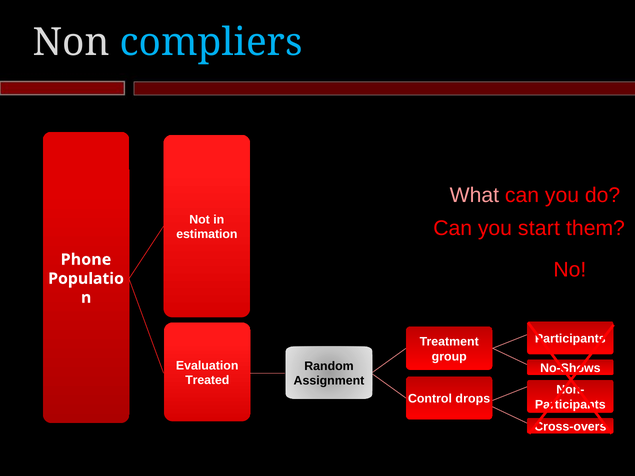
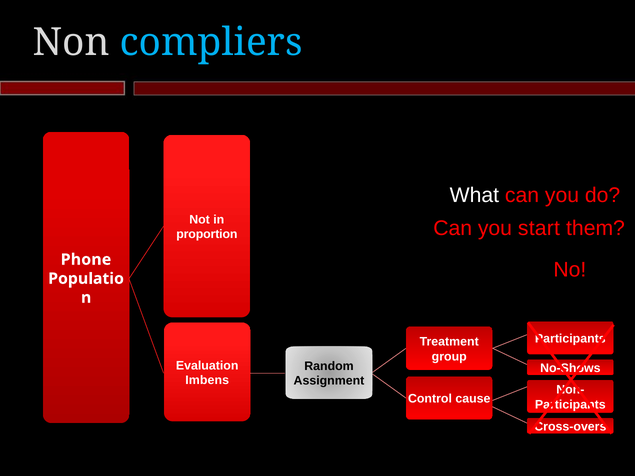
What colour: pink -> white
estimation: estimation -> proportion
Treated: Treated -> Imbens
drops: drops -> cause
